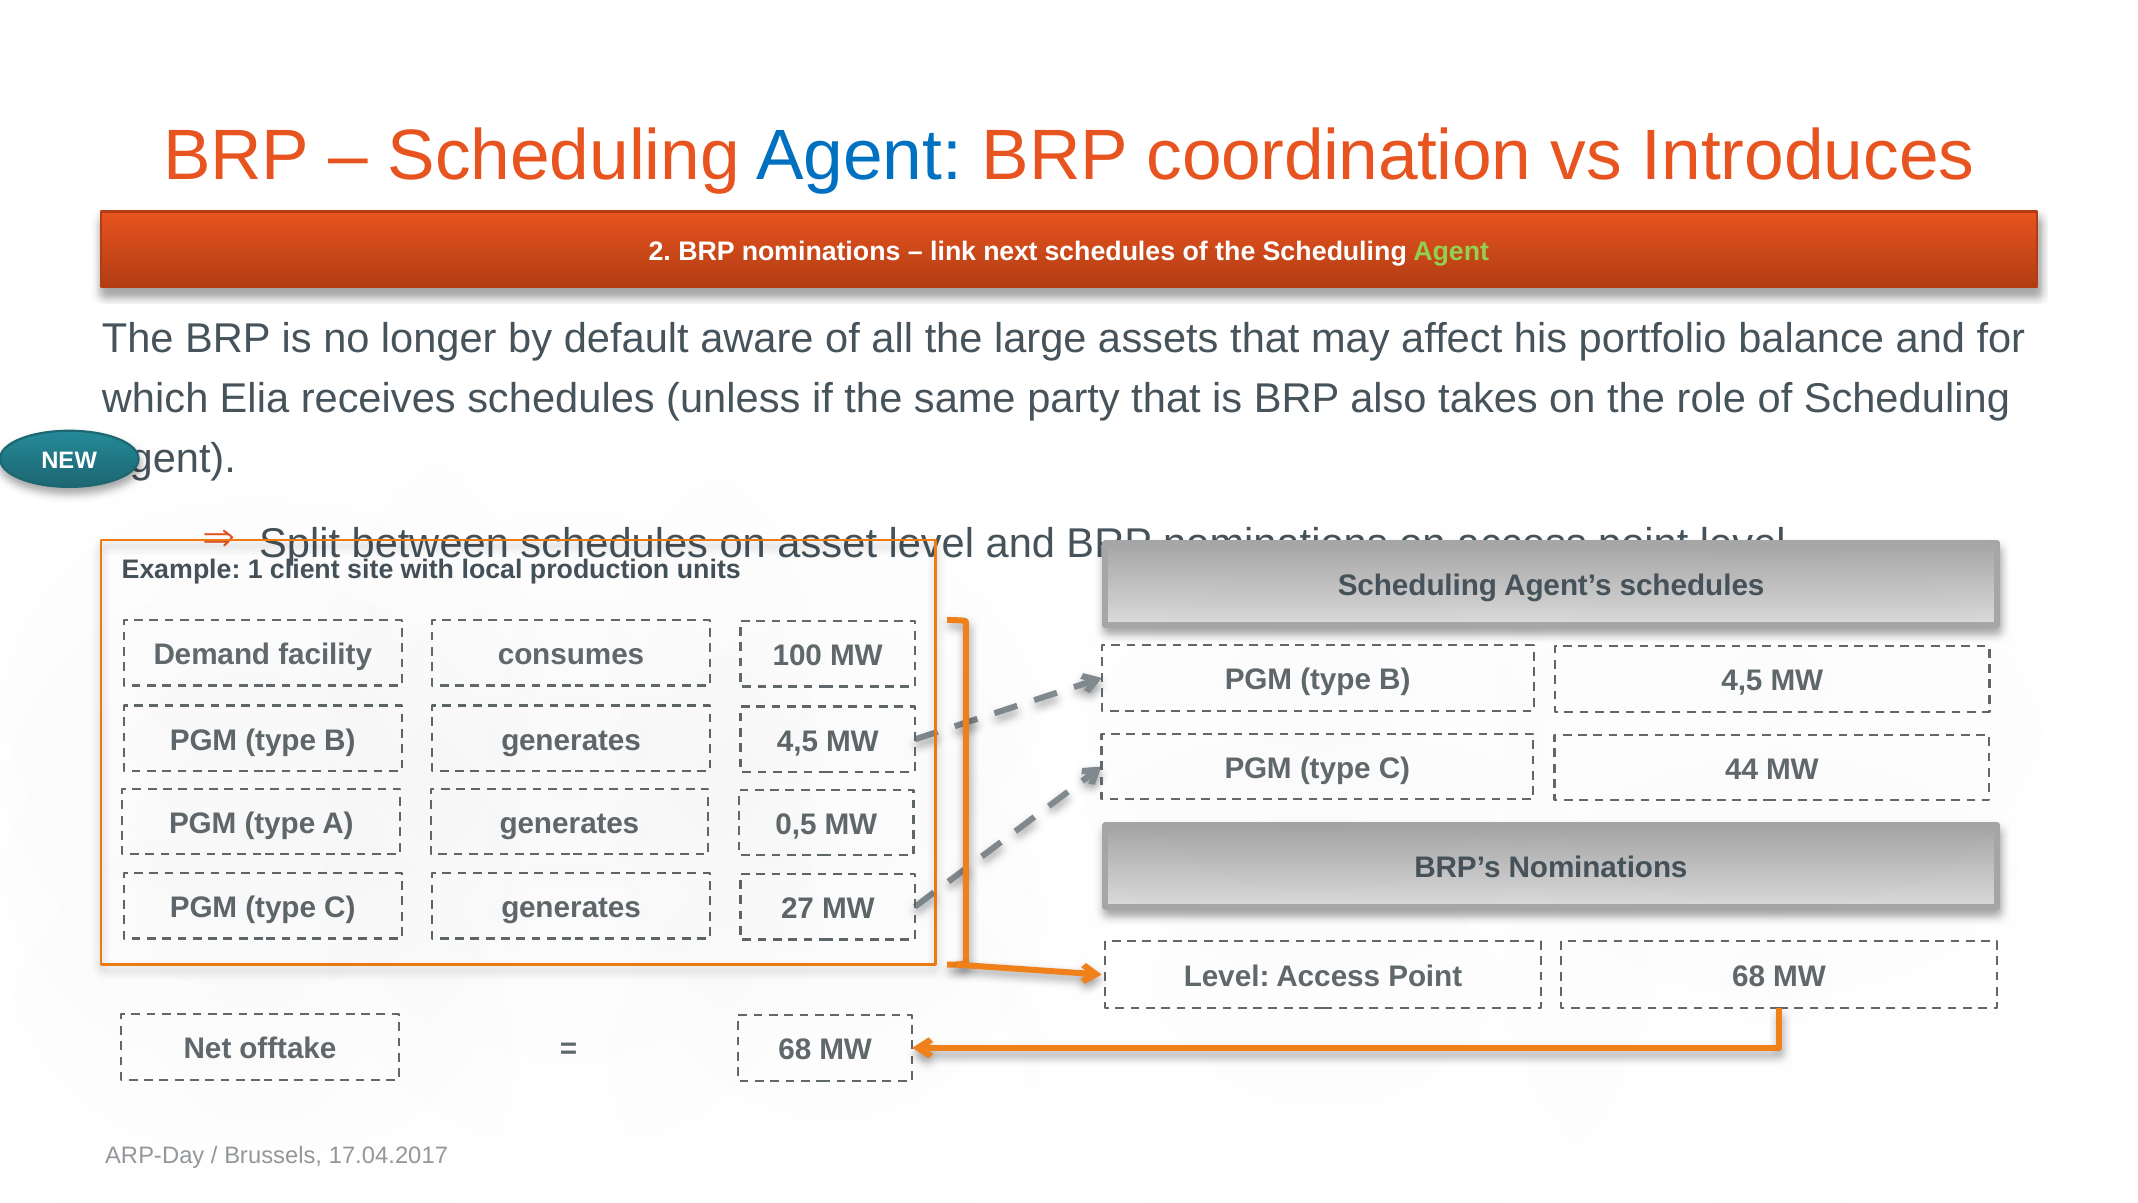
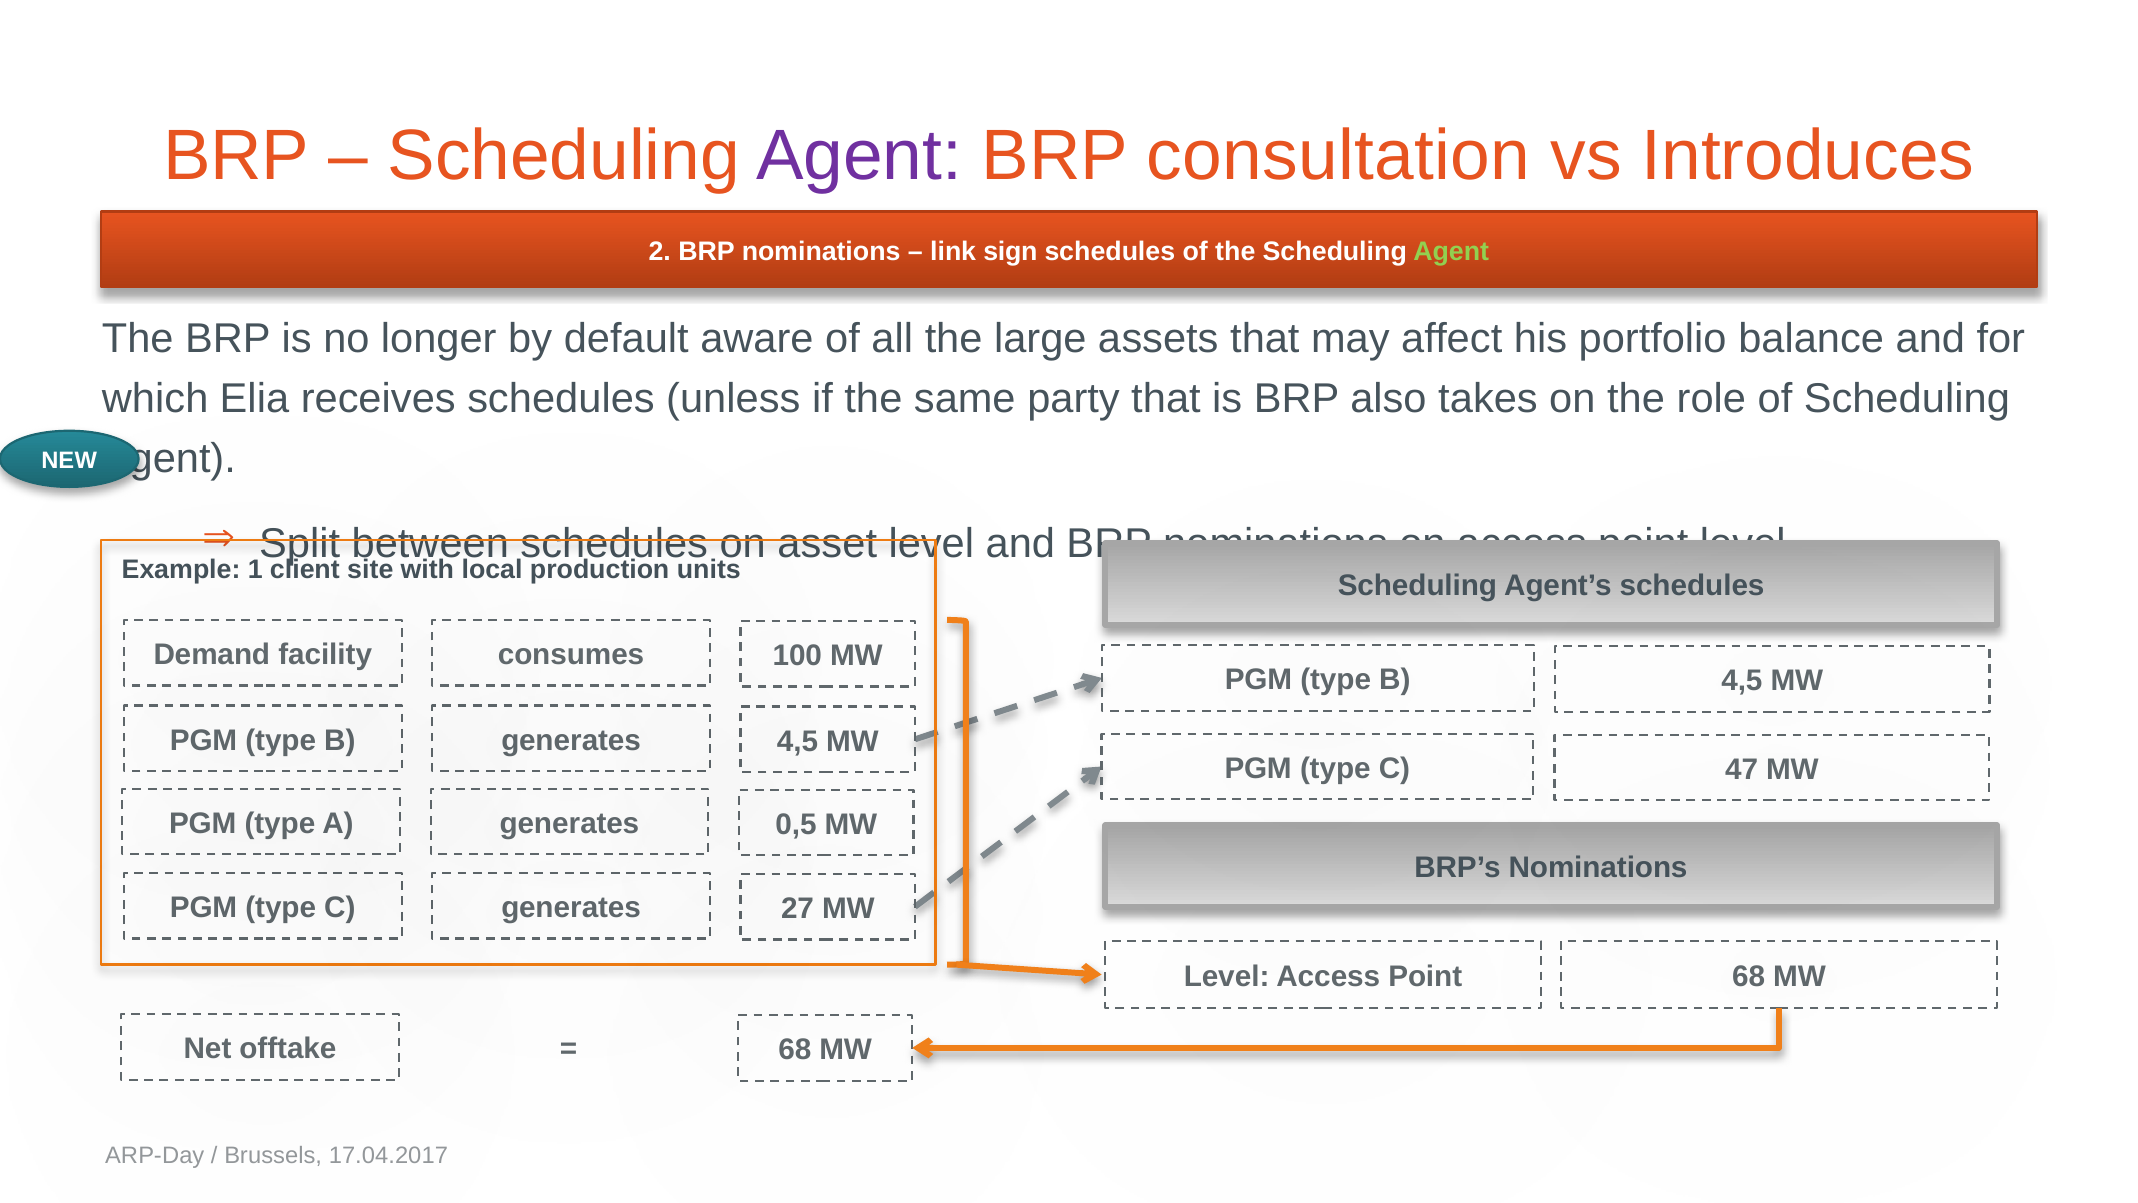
Agent at (859, 156) colour: blue -> purple
coordination: coordination -> consultation
next: next -> sign
44: 44 -> 47
